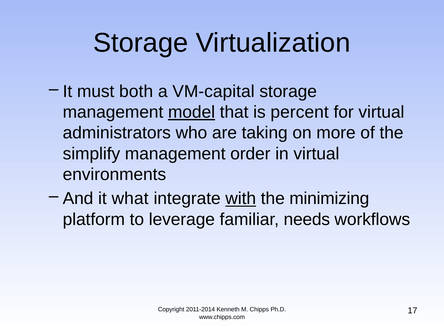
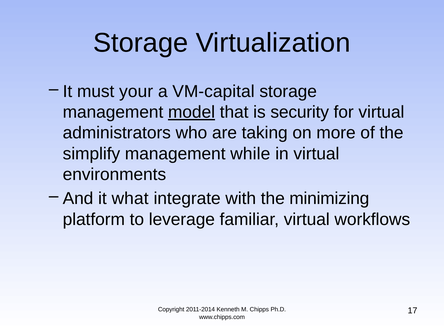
both: both -> your
percent: percent -> security
order: order -> while
with underline: present -> none
familiar needs: needs -> virtual
